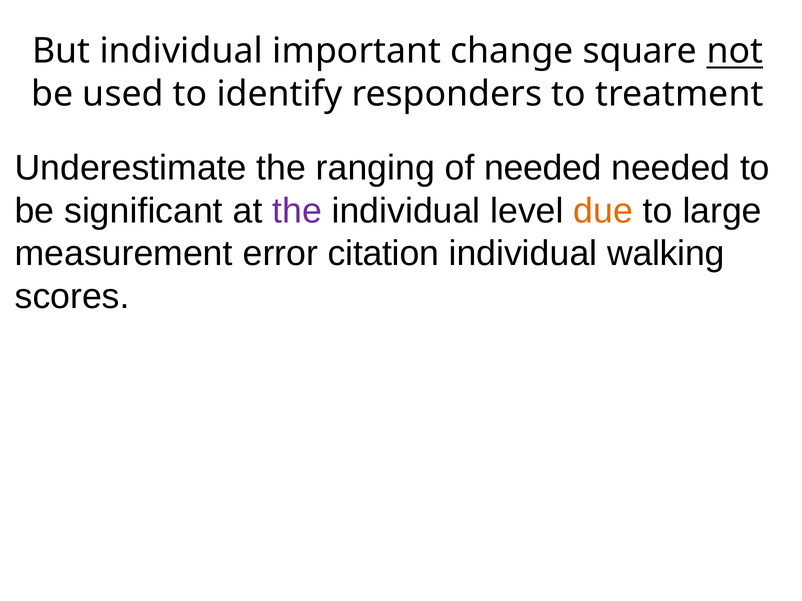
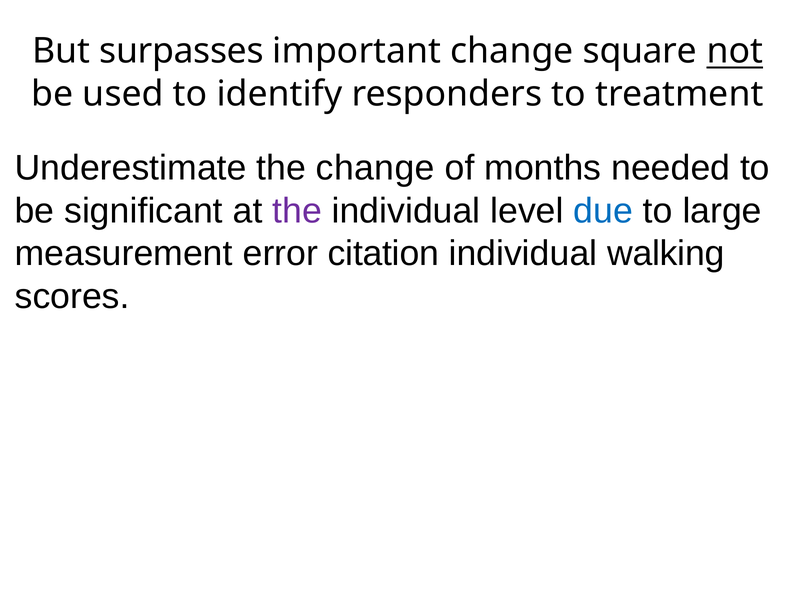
But individual: individual -> surpasses
the ranging: ranging -> change
of needed: needed -> months
due colour: orange -> blue
